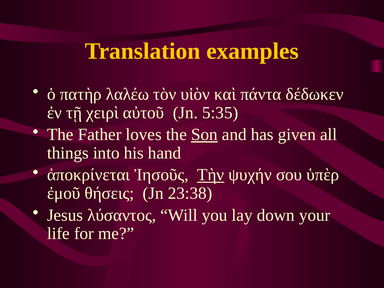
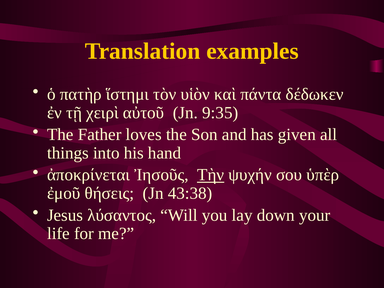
λαλέω: λαλέω -> ἵστημι
5:35: 5:35 -> 9:35
Son underline: present -> none
23:38: 23:38 -> 43:38
